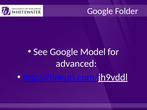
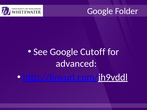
Model: Model -> Cutoff
